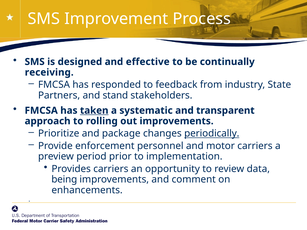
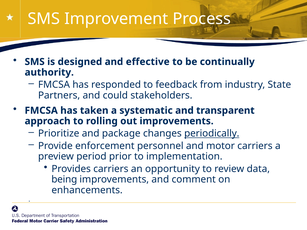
receiving: receiving -> authority
stand: stand -> could
taken underline: present -> none
